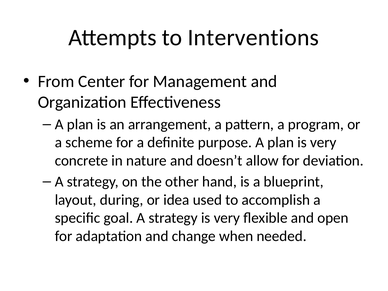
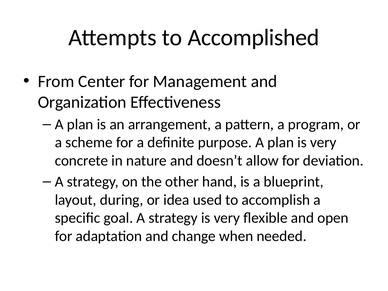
Interventions: Interventions -> Accomplished
